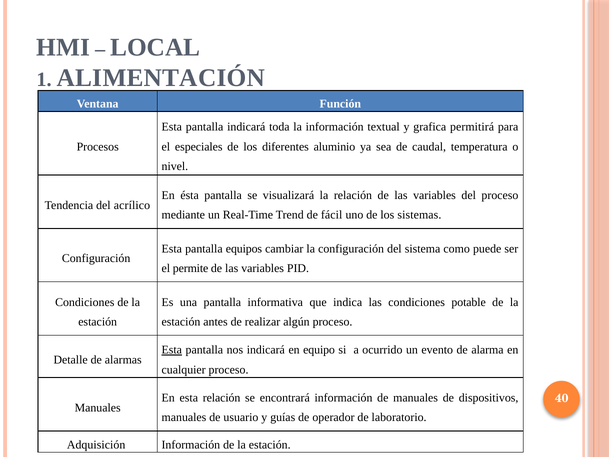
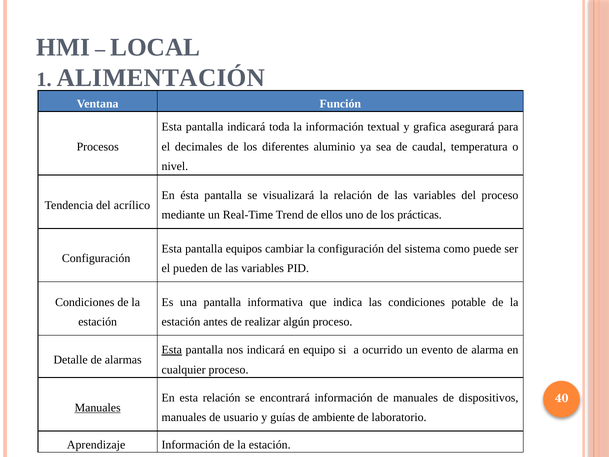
permitirá: permitirá -> asegurará
especiales: especiales -> decimales
fácil: fácil -> ellos
sistemas: sistemas -> prácticas
permite: permite -> pueden
Manuales at (98, 407) underline: none -> present
operador: operador -> ambiente
Adquisición: Adquisición -> Aprendizaje
